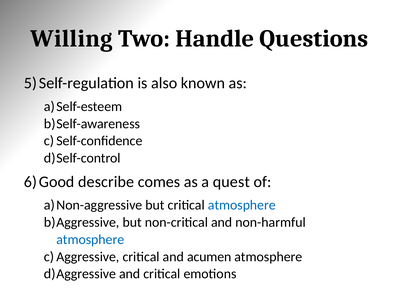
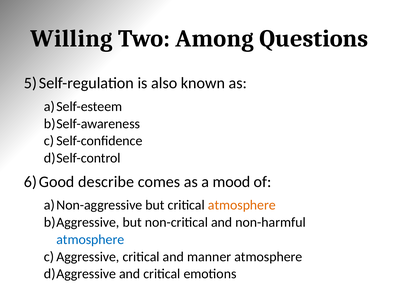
Handle: Handle -> Among
quest: quest -> mood
atmosphere at (242, 205) colour: blue -> orange
acumen: acumen -> manner
